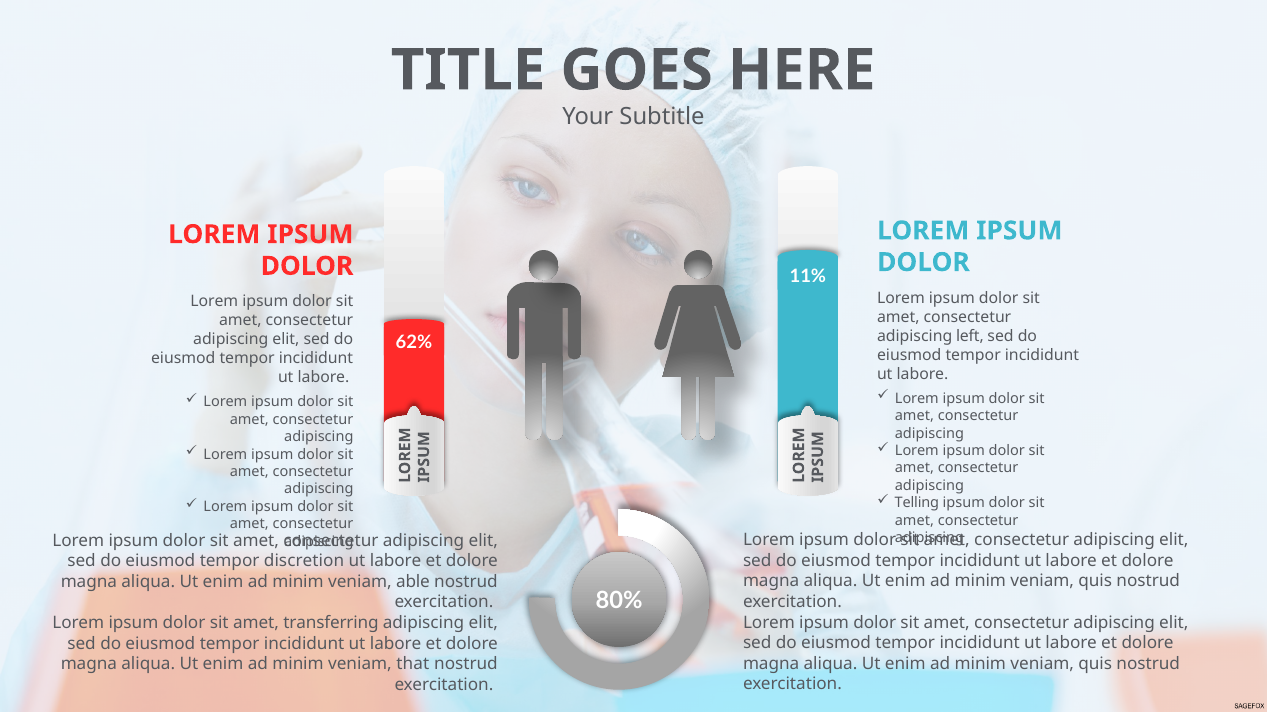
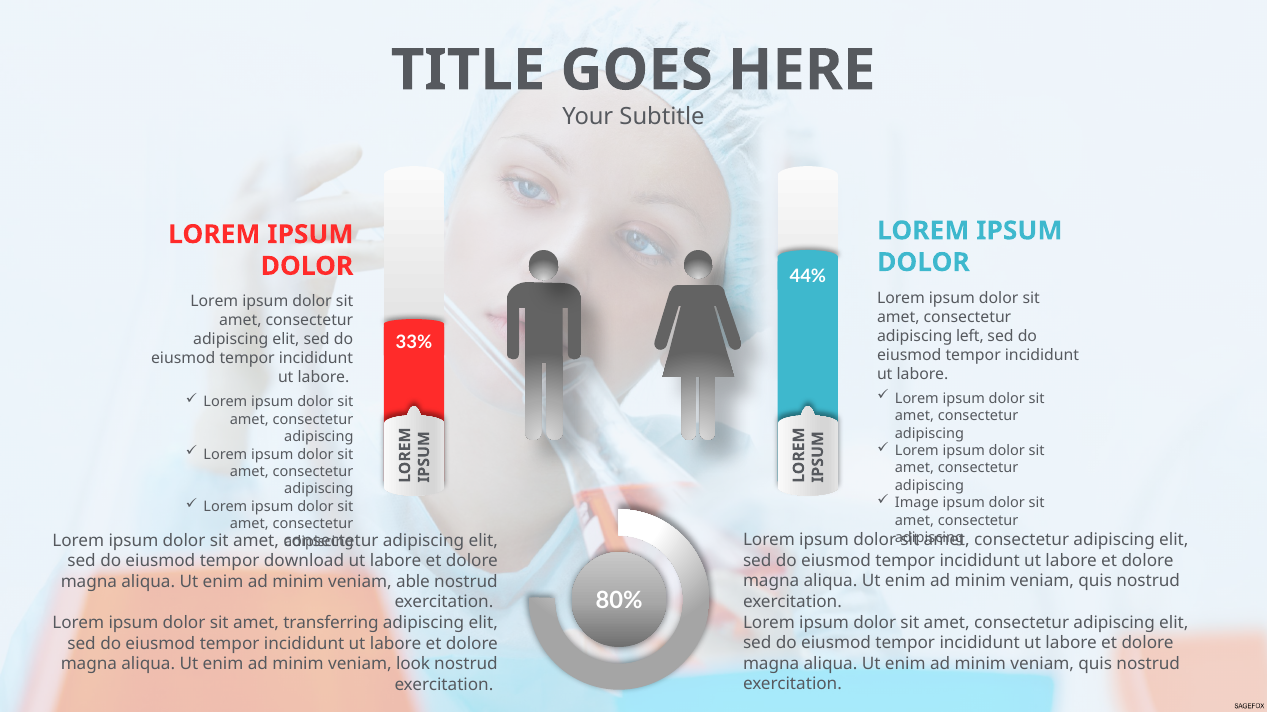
11%: 11% -> 44%
62%: 62% -> 33%
Telling: Telling -> Image
discretion: discretion -> download
that: that -> look
